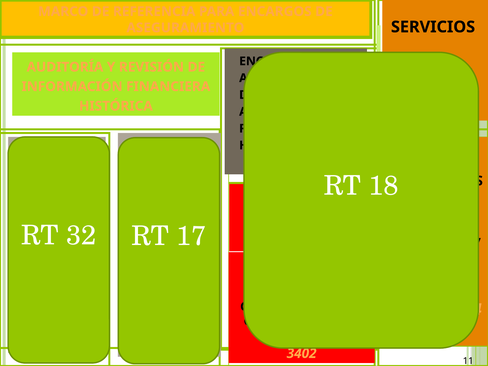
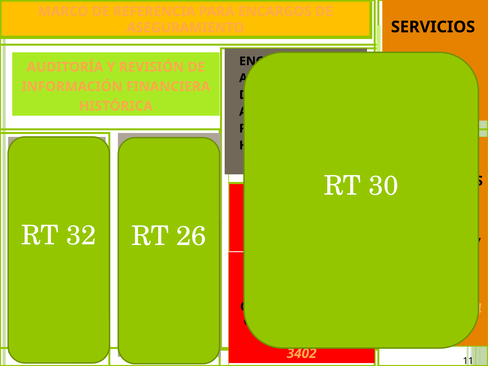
18: 18 -> 30
17: 17 -> 26
